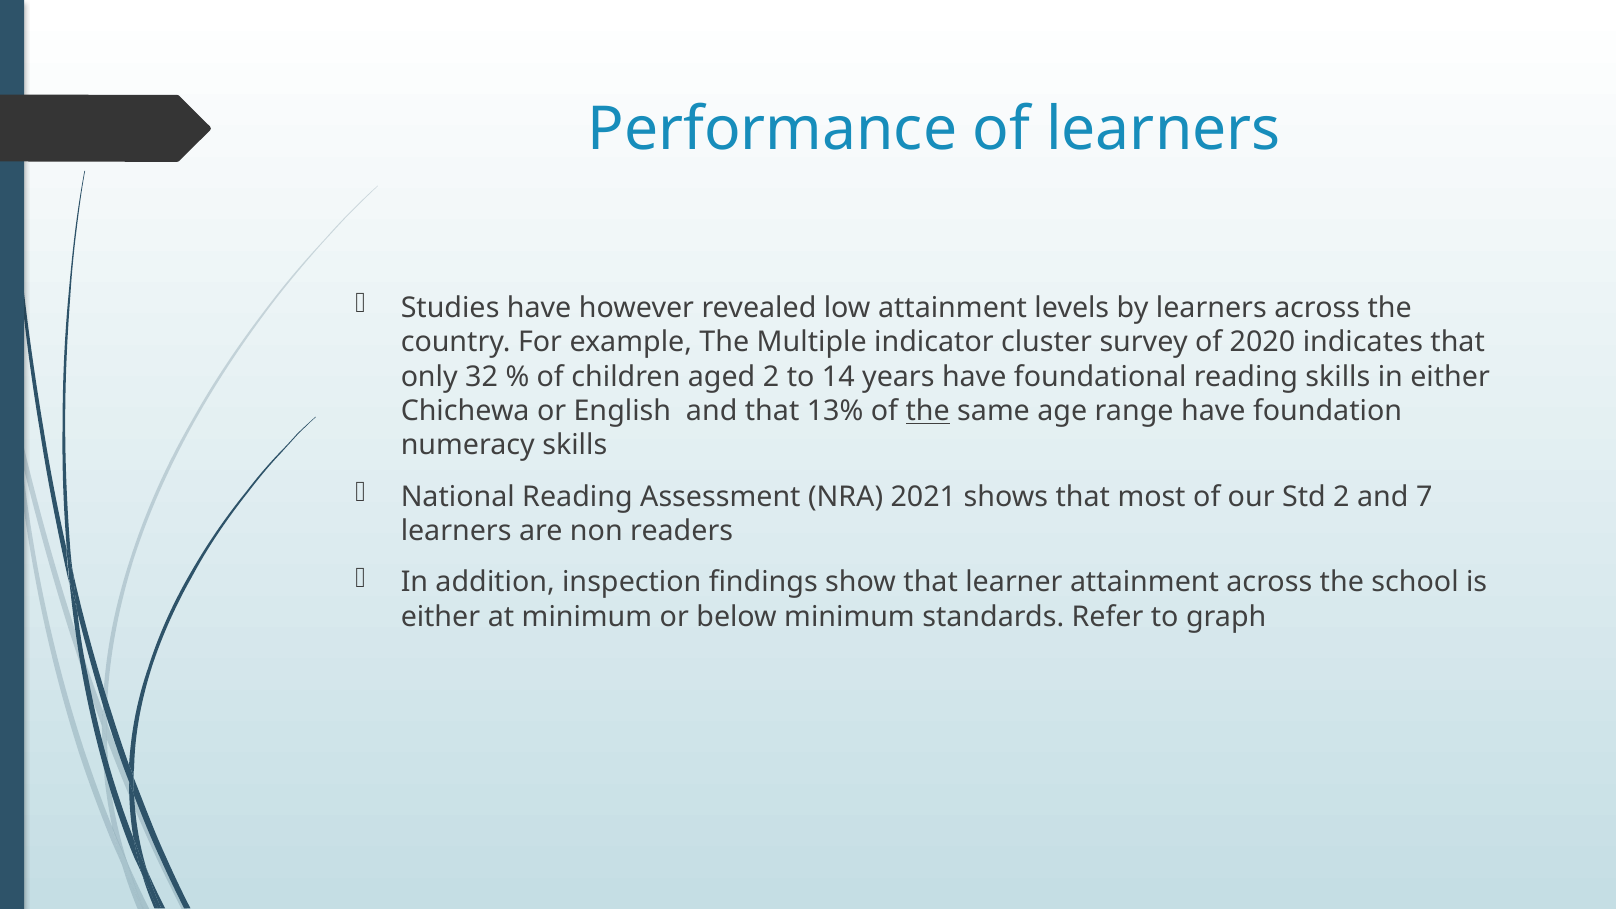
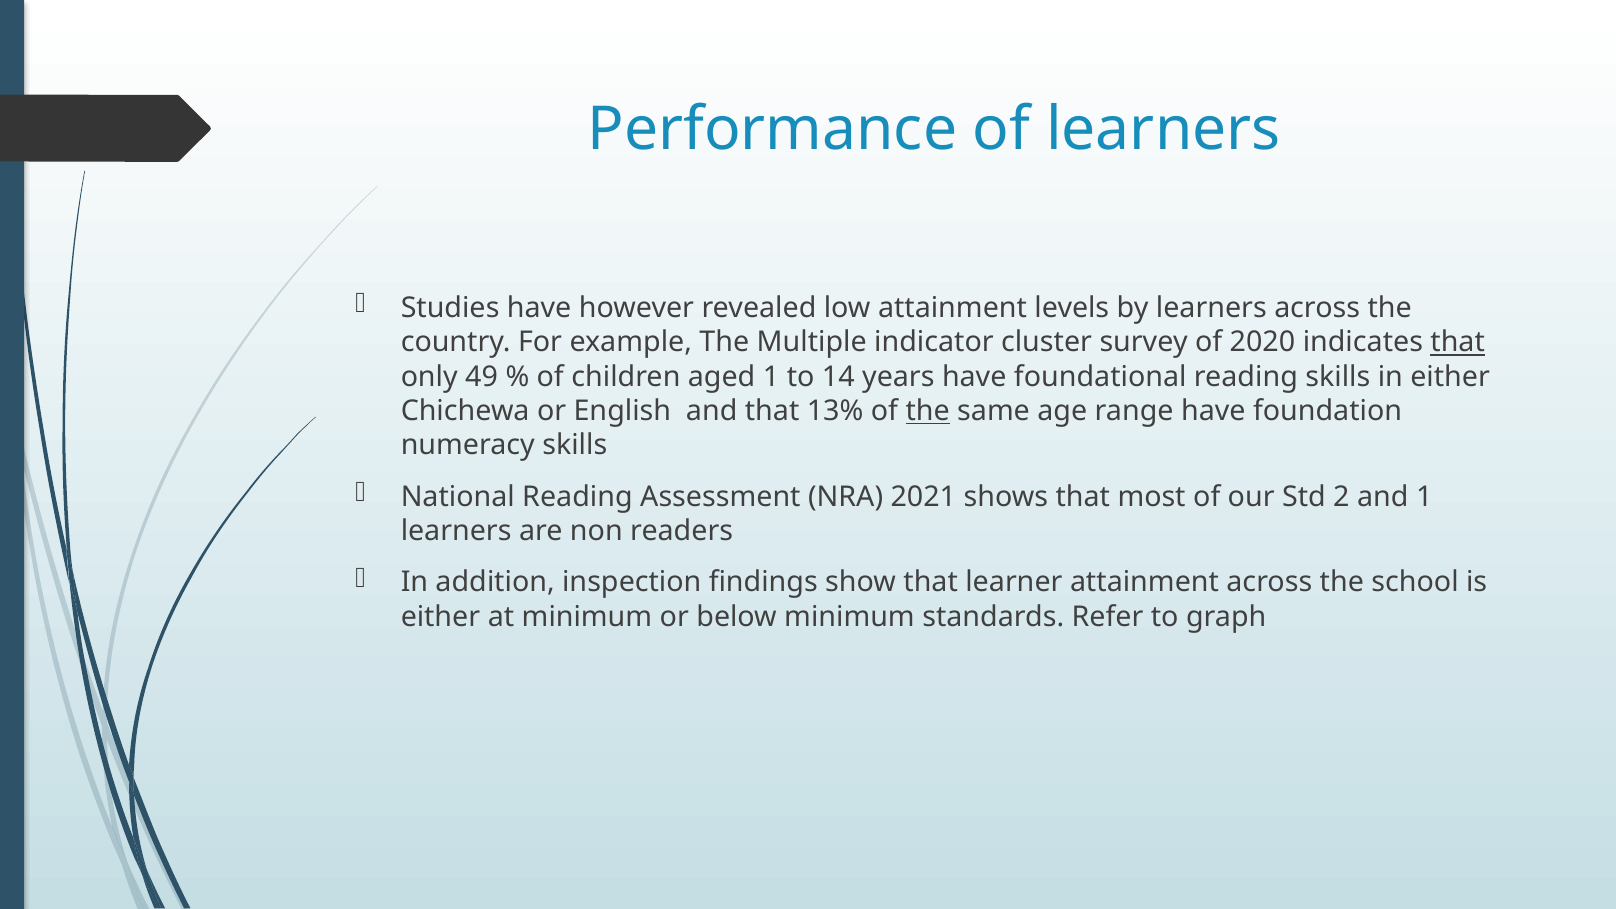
that at (1458, 342) underline: none -> present
32: 32 -> 49
aged 2: 2 -> 1
and 7: 7 -> 1
